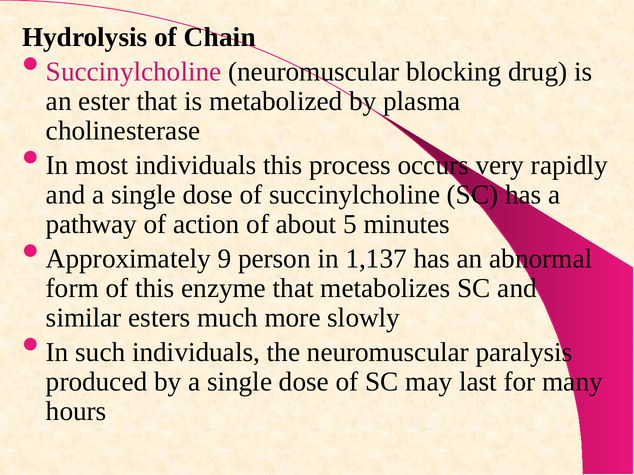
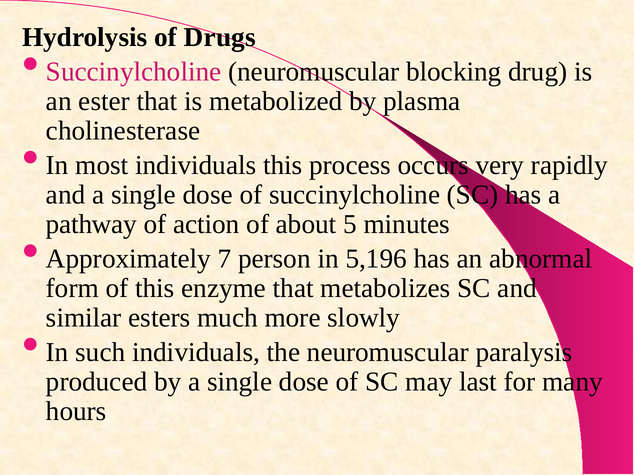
Chain: Chain -> Drugs
9: 9 -> 7
1,137: 1,137 -> 5,196
